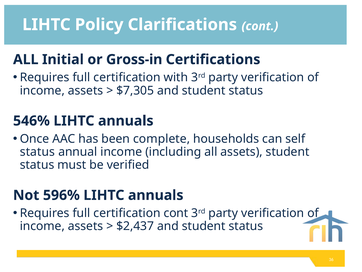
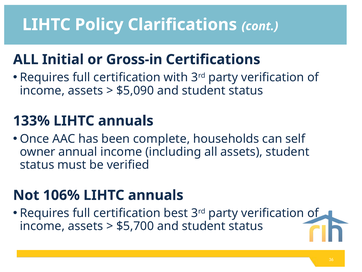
$7,305: $7,305 -> $5,090
546%: 546% -> 133%
status at (37, 152): status -> owner
596%: 596% -> 106%
certification cont: cont -> best
$2,437: $2,437 -> $5,700
